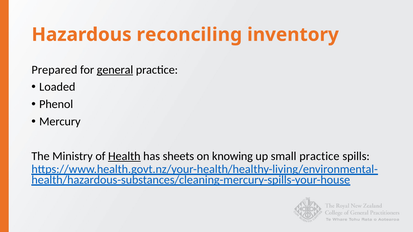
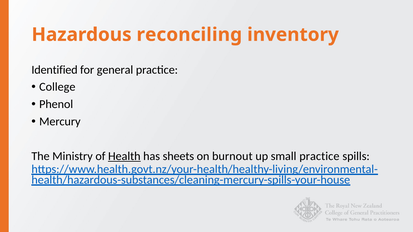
Prepared: Prepared -> Identified
general underline: present -> none
Loaded: Loaded -> College
knowing: knowing -> burnout
